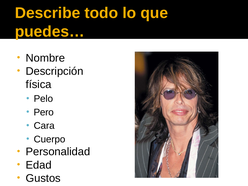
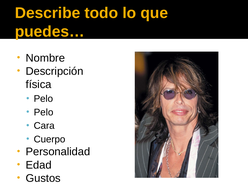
Pero at (44, 112): Pero -> Pelo
